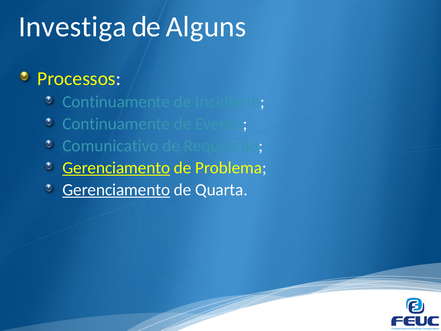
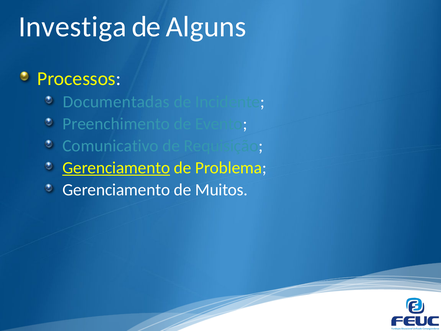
Continuamente at (116, 102): Continuamente -> Documentadas
Continuamente at (116, 124): Continuamente -> Preenchimento
Gerenciamento at (116, 190) underline: present -> none
Quarta: Quarta -> Muitos
